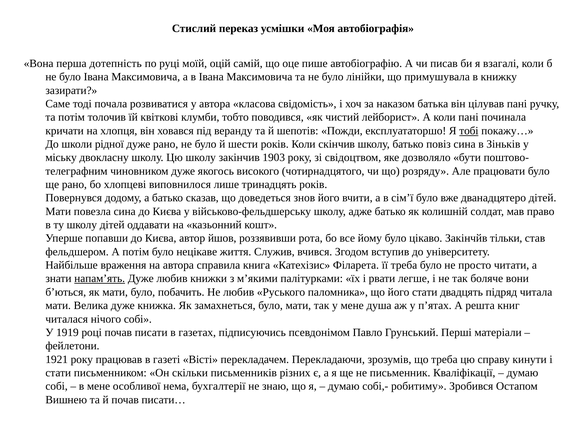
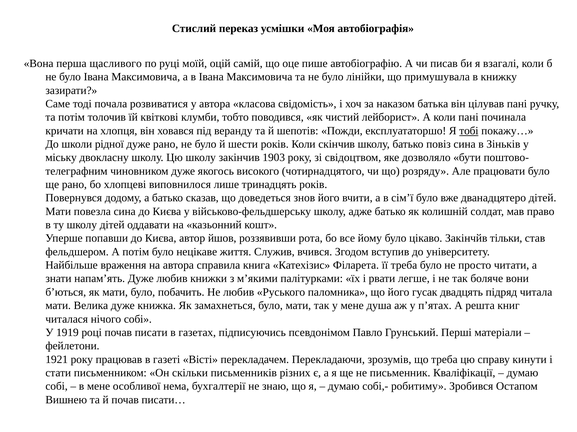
дотепність: дотепність -> щасливого
напам’ять underline: present -> none
його стати: стати -> гусак
